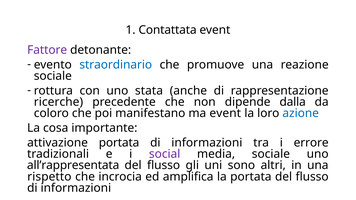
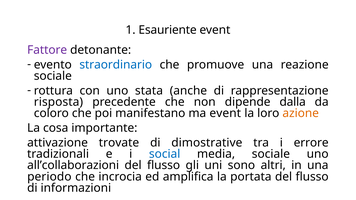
Contattata: Contattata -> Esauriente
ricerche: ricerche -> risposta
azione colour: blue -> orange
attivazione portata: portata -> trovate
informazioni at (207, 143): informazioni -> dimostrative
social colour: purple -> blue
all’rappresentata: all’rappresentata -> all’collaborazioni
rispetto: rispetto -> periodo
